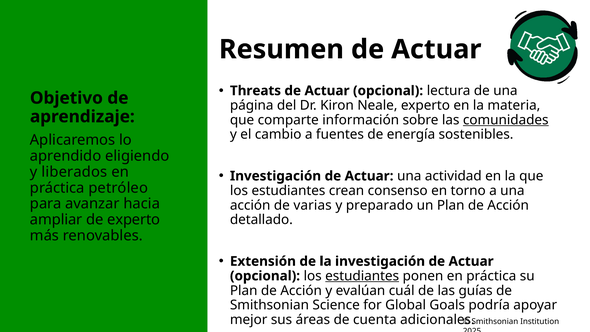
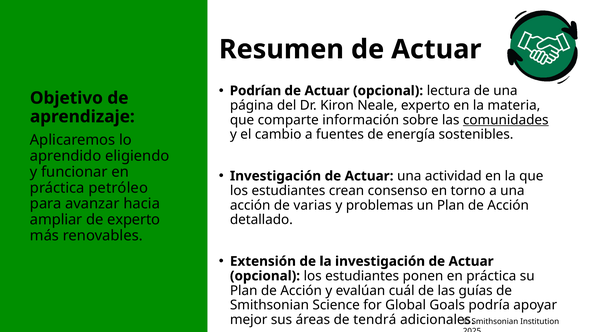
Threats: Threats -> Podrían
liberados: liberados -> funcionar
preparado: preparado -> problemas
estudiantes at (362, 276) underline: present -> none
cuenta: cuenta -> tendrá
